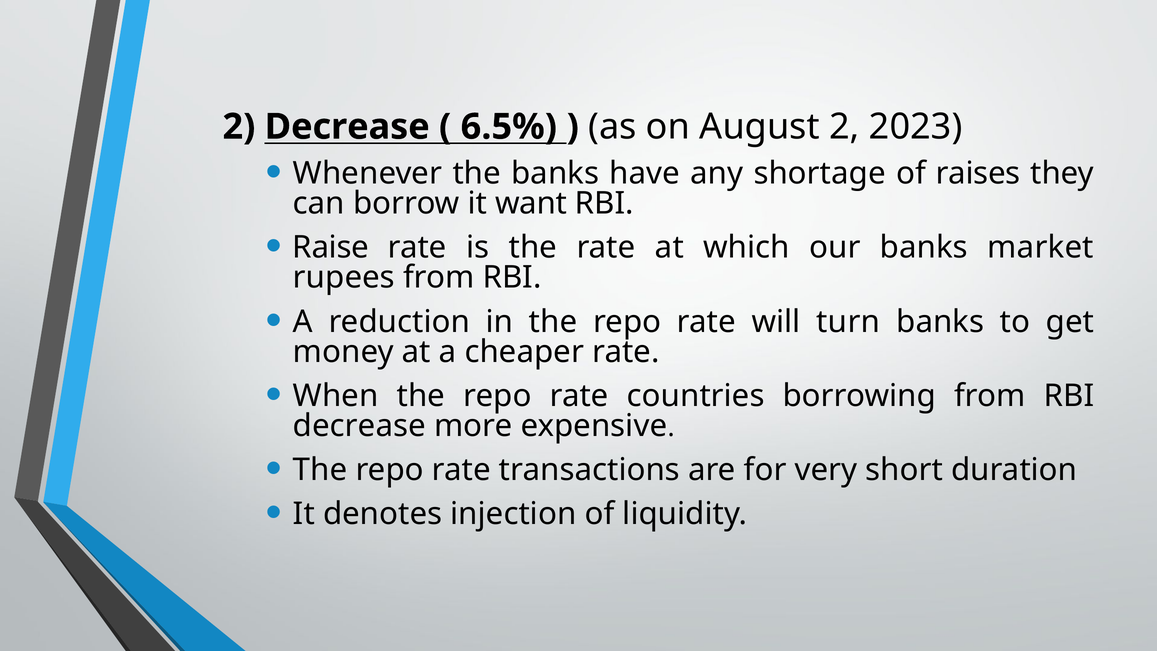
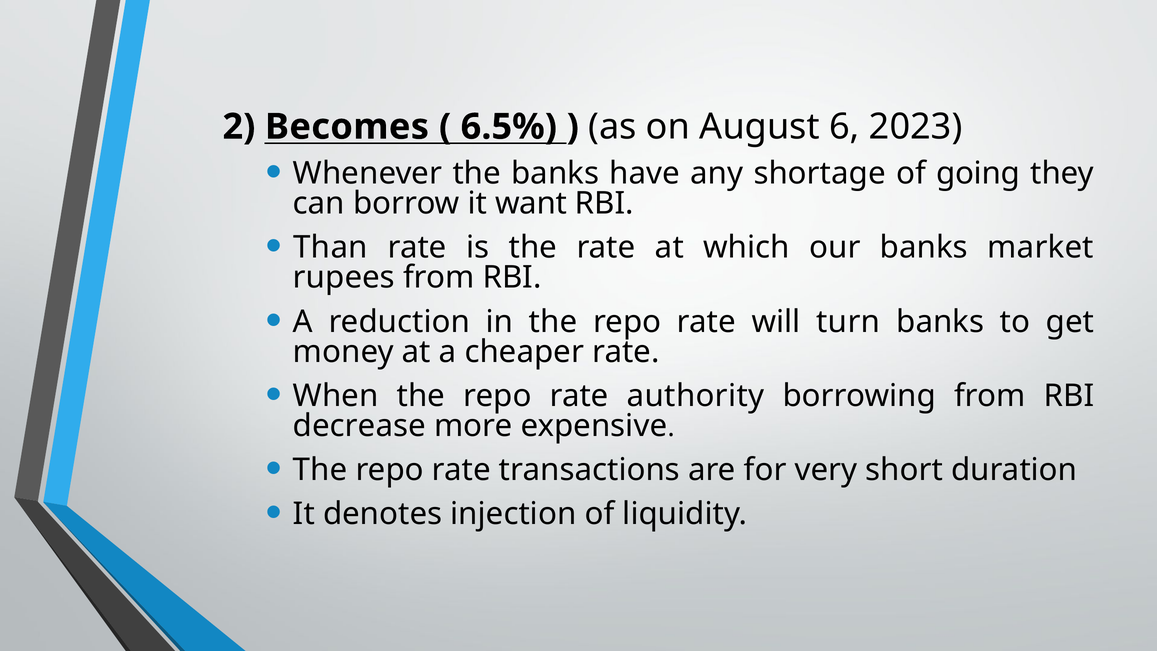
2 Decrease: Decrease -> Becomes
August 2: 2 -> 6
raises: raises -> going
Raise: Raise -> Than
countries: countries -> authority
